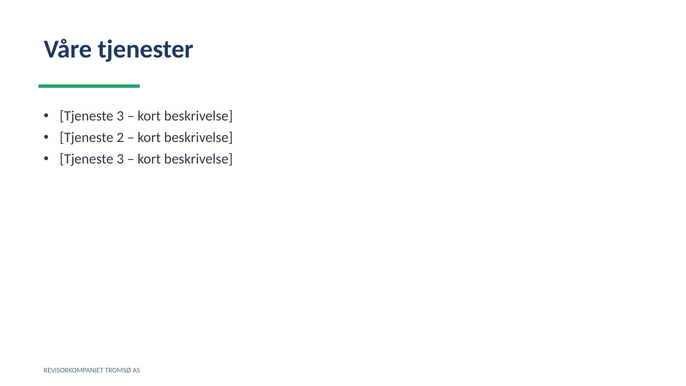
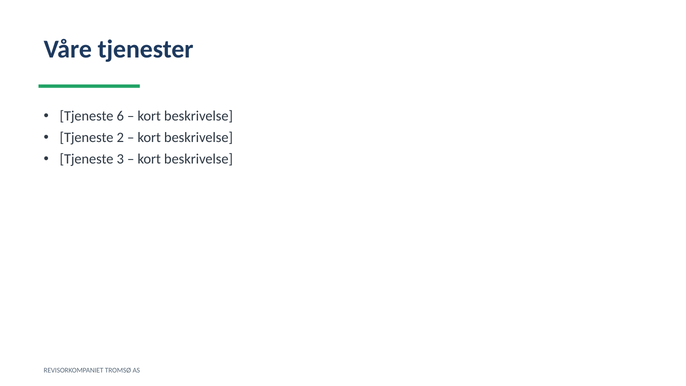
3 at (120, 116): 3 -> 6
